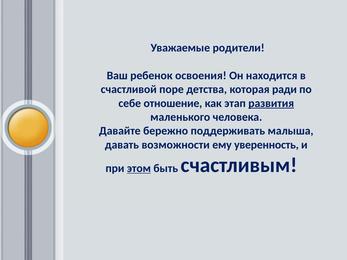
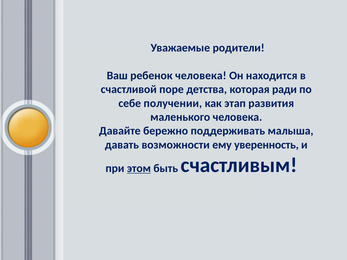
ребенок освоения: освоения -> человека
отношение: отношение -> получении
развития underline: present -> none
